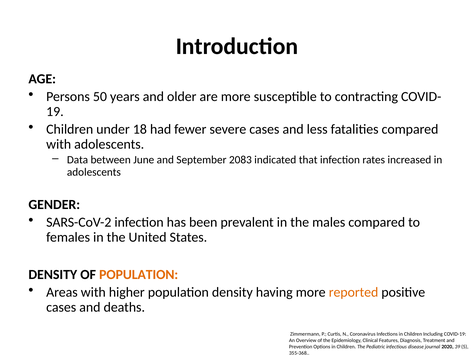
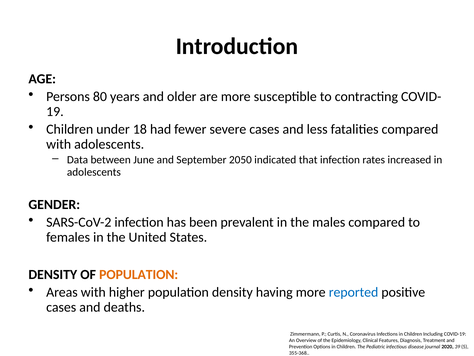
50: 50 -> 80
2083: 2083 -> 2050
reported colour: orange -> blue
